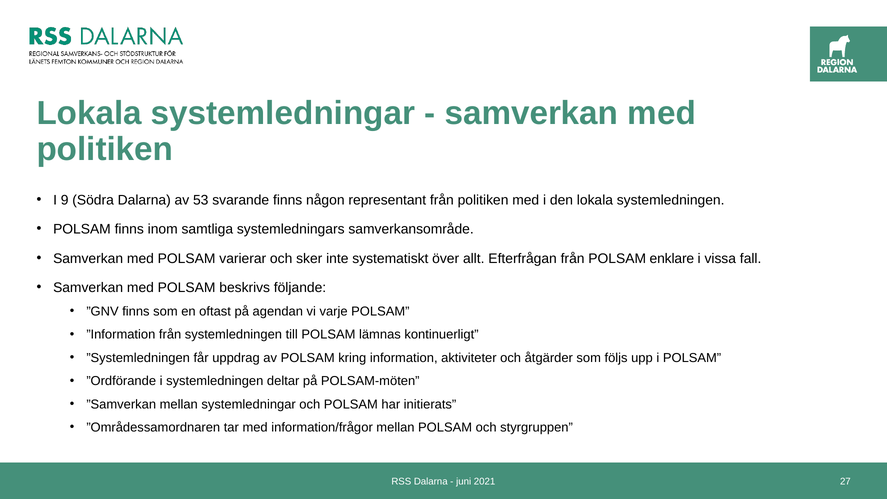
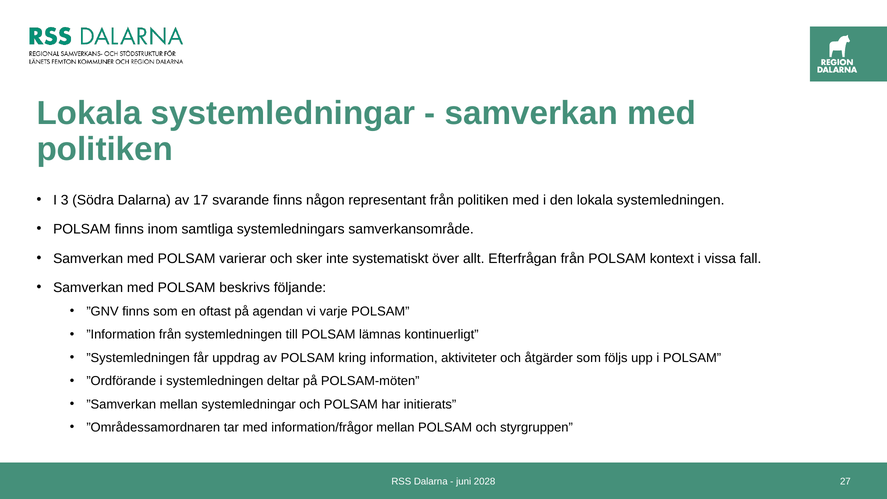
9: 9 -> 3
53: 53 -> 17
enklare: enklare -> kontext
2021: 2021 -> 2028
